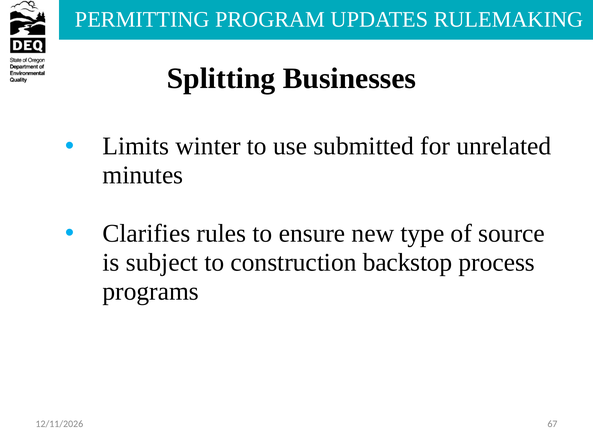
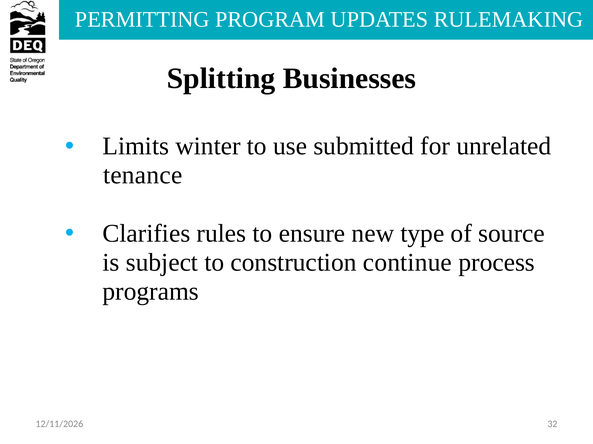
minutes: minutes -> tenance
backstop: backstop -> continue
67: 67 -> 32
